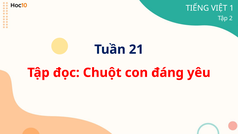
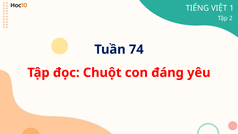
21: 21 -> 74
